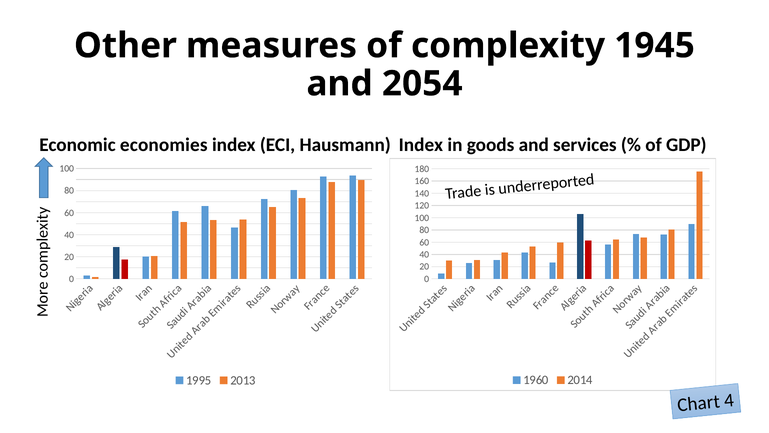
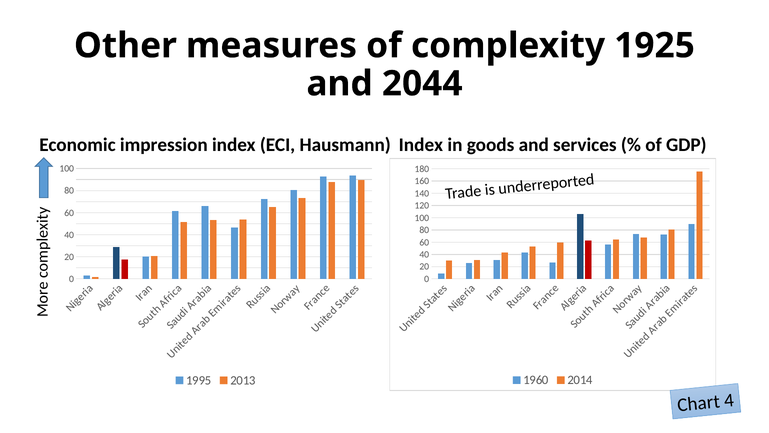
1945: 1945 -> 1925
2054: 2054 -> 2044
economies: economies -> impression
